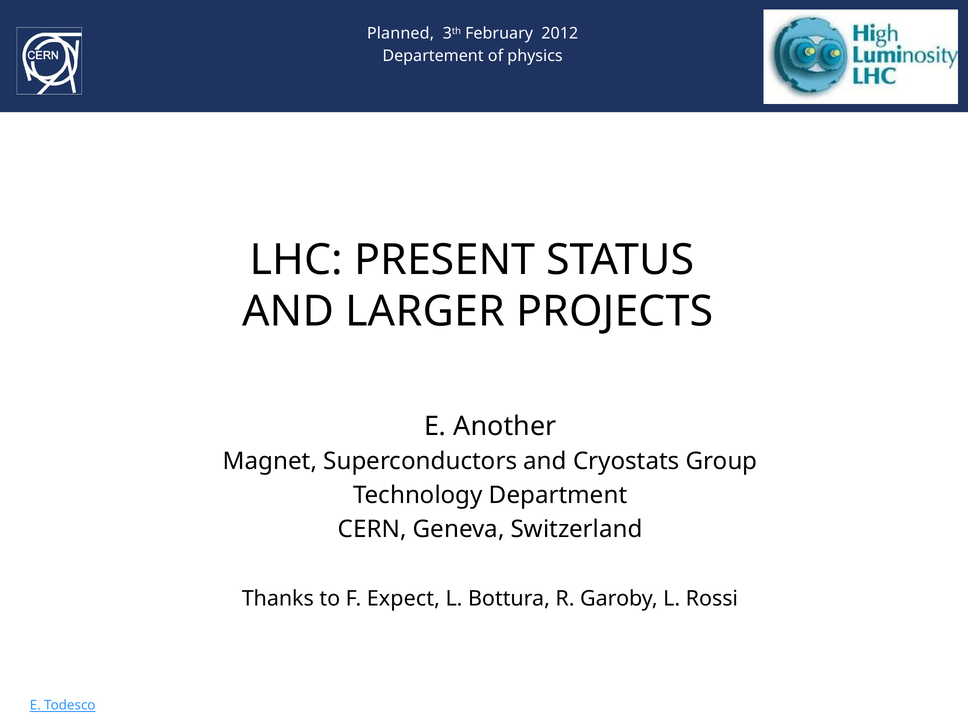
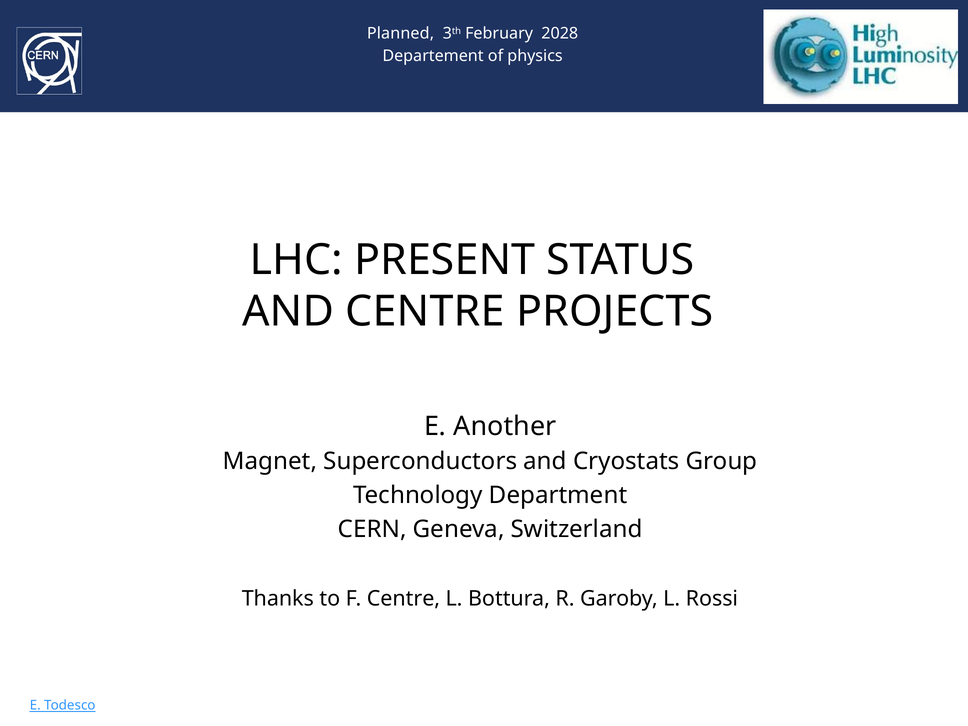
2012: 2012 -> 2028
AND LARGER: LARGER -> CENTRE
F Expect: Expect -> Centre
